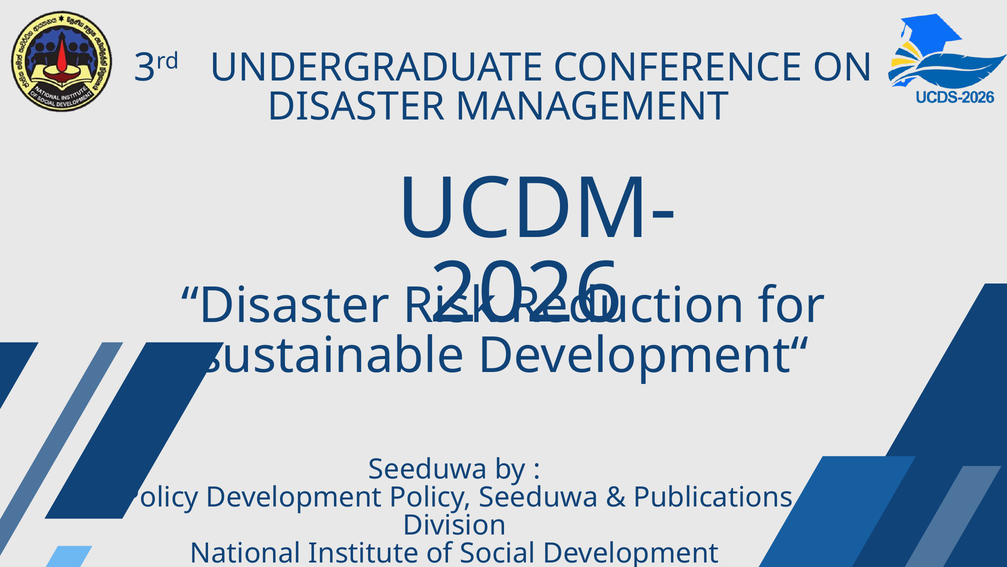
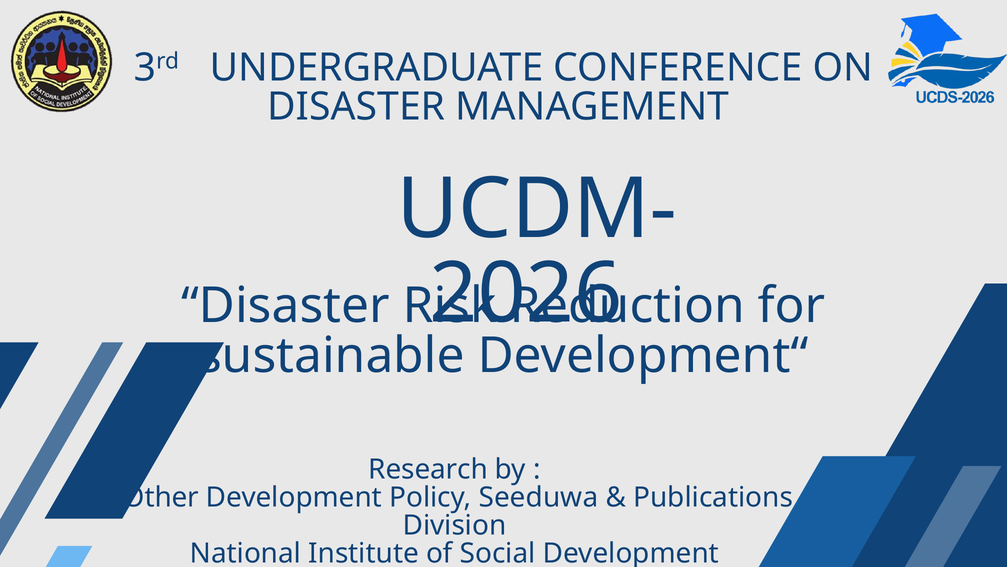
Seeduwa at (428, 469): Seeduwa -> Research
Policy at (161, 497): Policy -> Other
